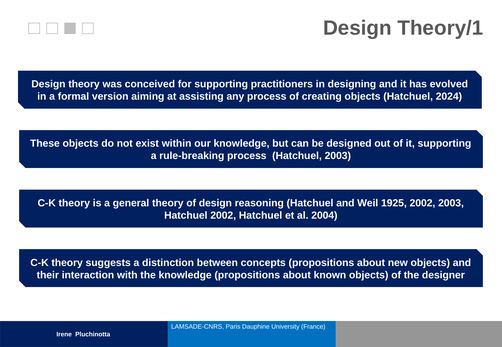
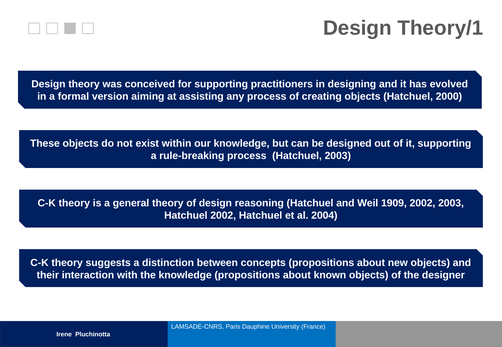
2024: 2024 -> 2000
1925: 1925 -> 1909
